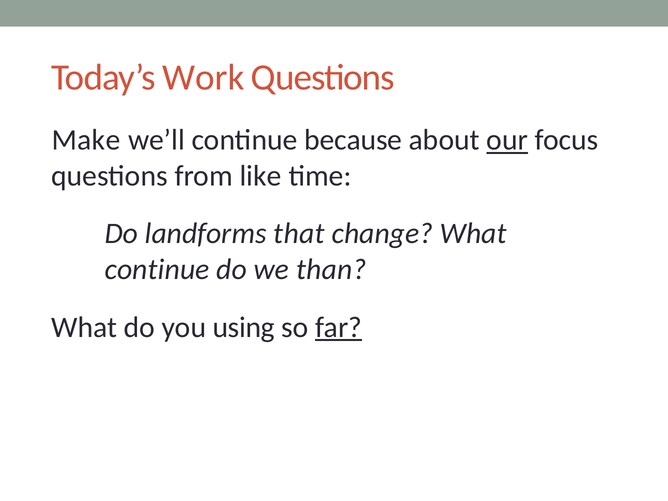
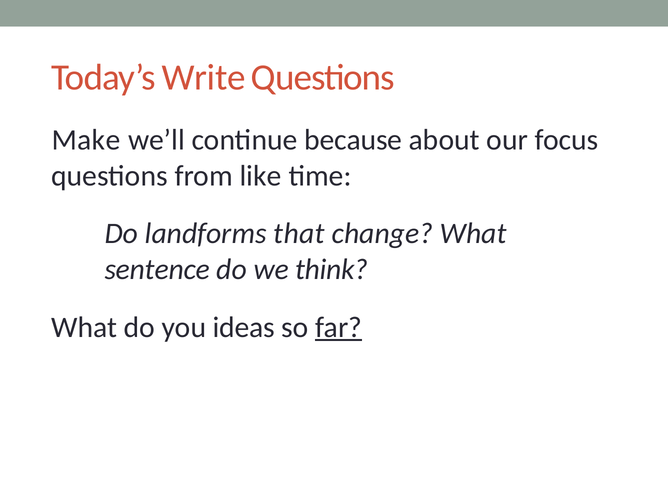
Work: Work -> Write
our underline: present -> none
continue at (157, 269): continue -> sentence
than: than -> think
using: using -> ideas
